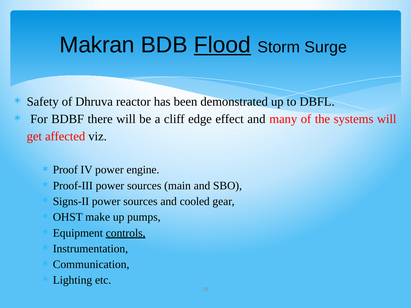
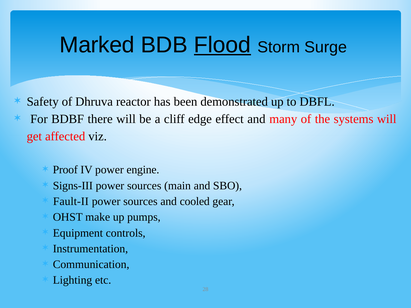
Makran: Makran -> Marked
Proof-III: Proof-III -> Signs-III
Signs-II: Signs-II -> Fault-II
controls underline: present -> none
